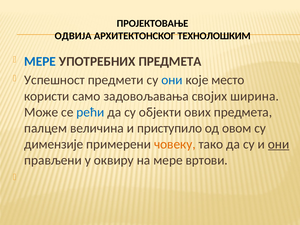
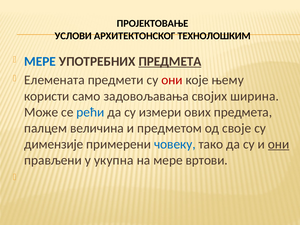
ОДВИЈА: ОДВИЈА -> УСЛОВИ
ПРЕДМЕТА at (170, 61) underline: none -> present
Успешност: Успешност -> Елемената
они at (172, 80) colour: blue -> red
место: место -> њему
објекти: објекти -> измери
приступило: приступило -> предметом
овом: овом -> своје
човеку colour: orange -> blue
оквиру: оквиру -> укупна
